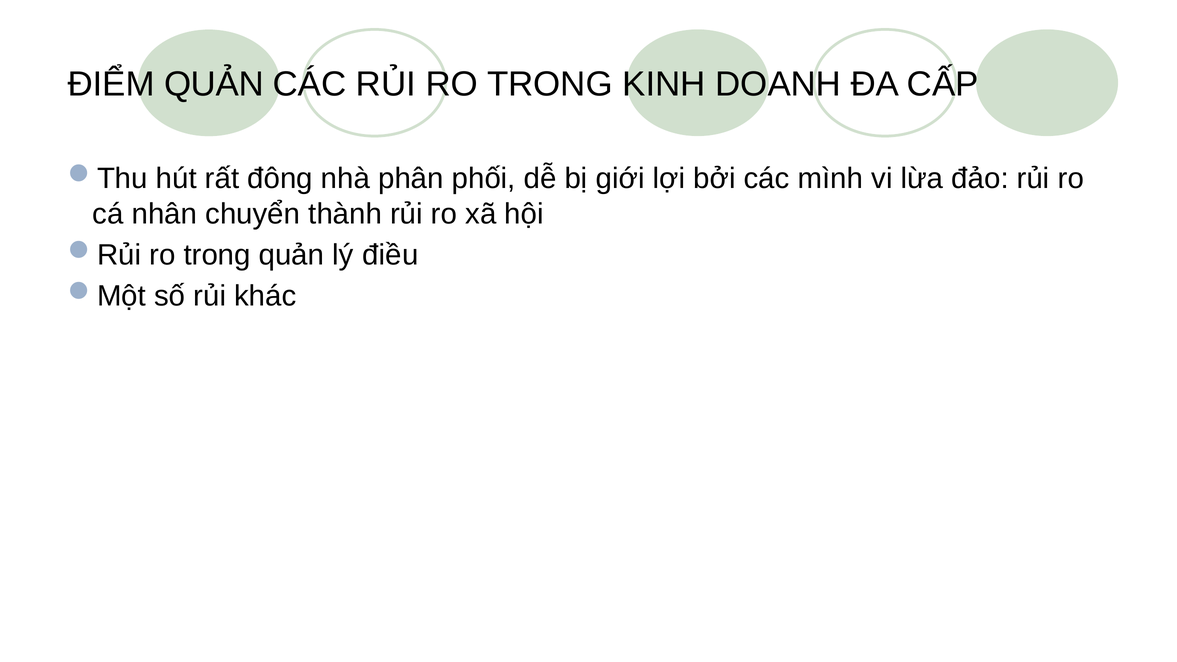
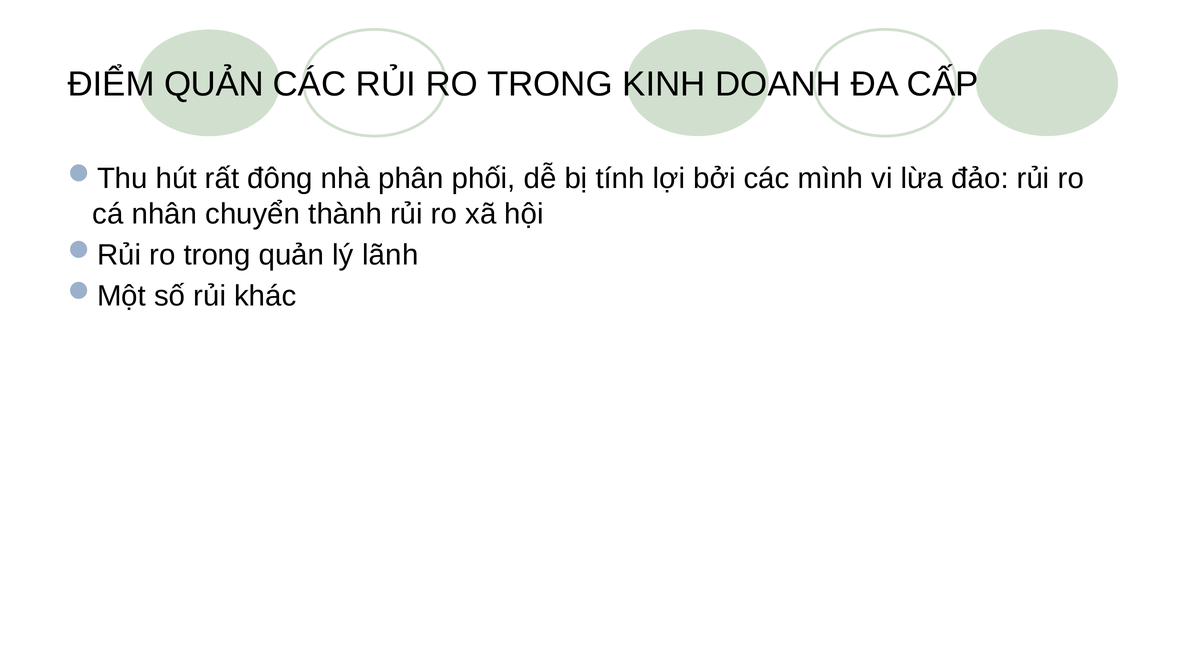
giới: giới -> tính
điều: điều -> lãnh
